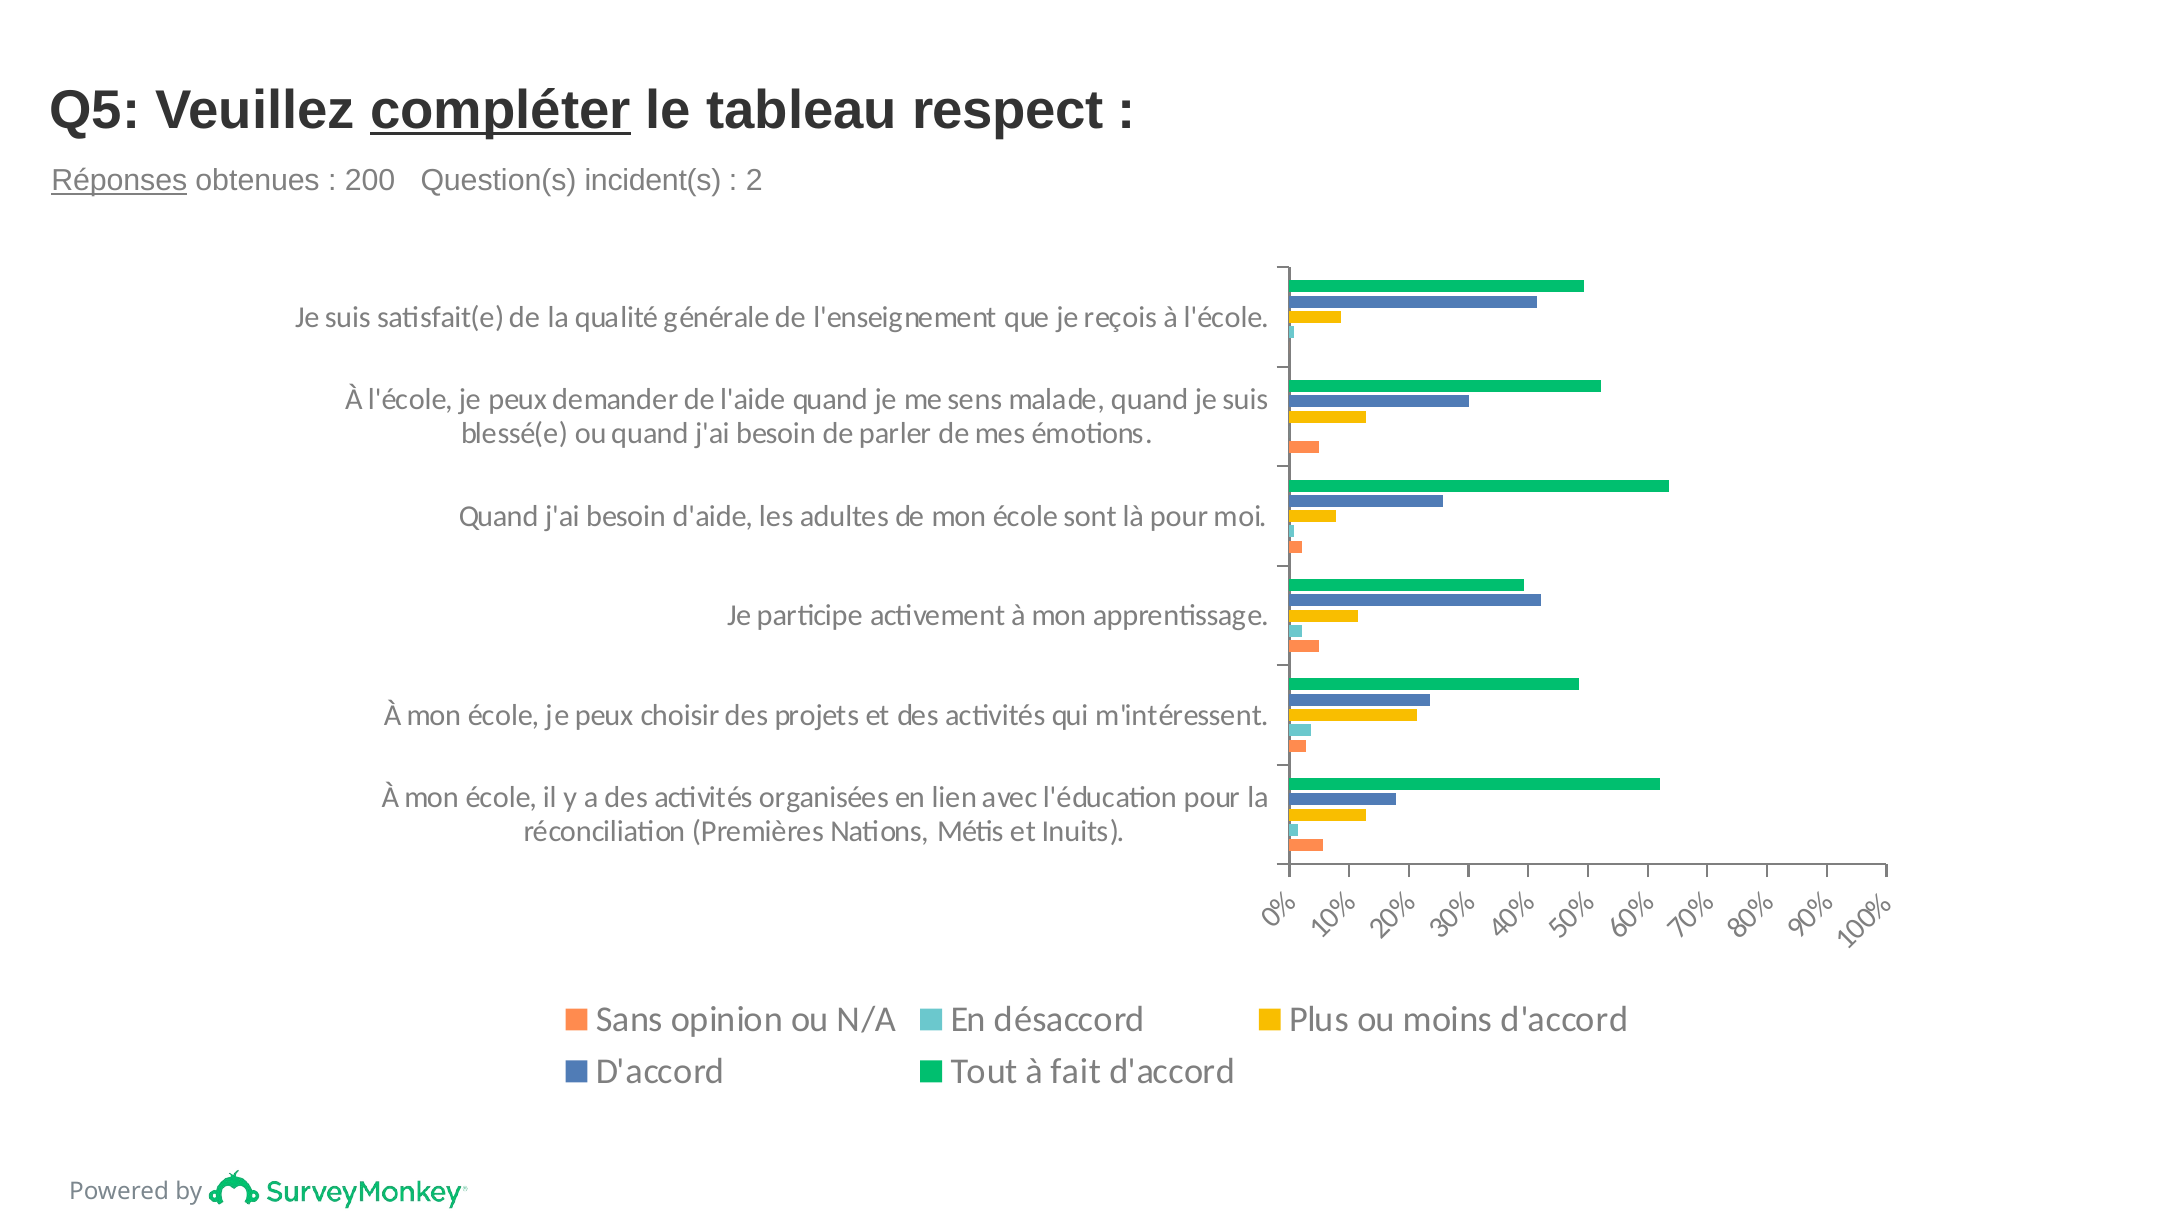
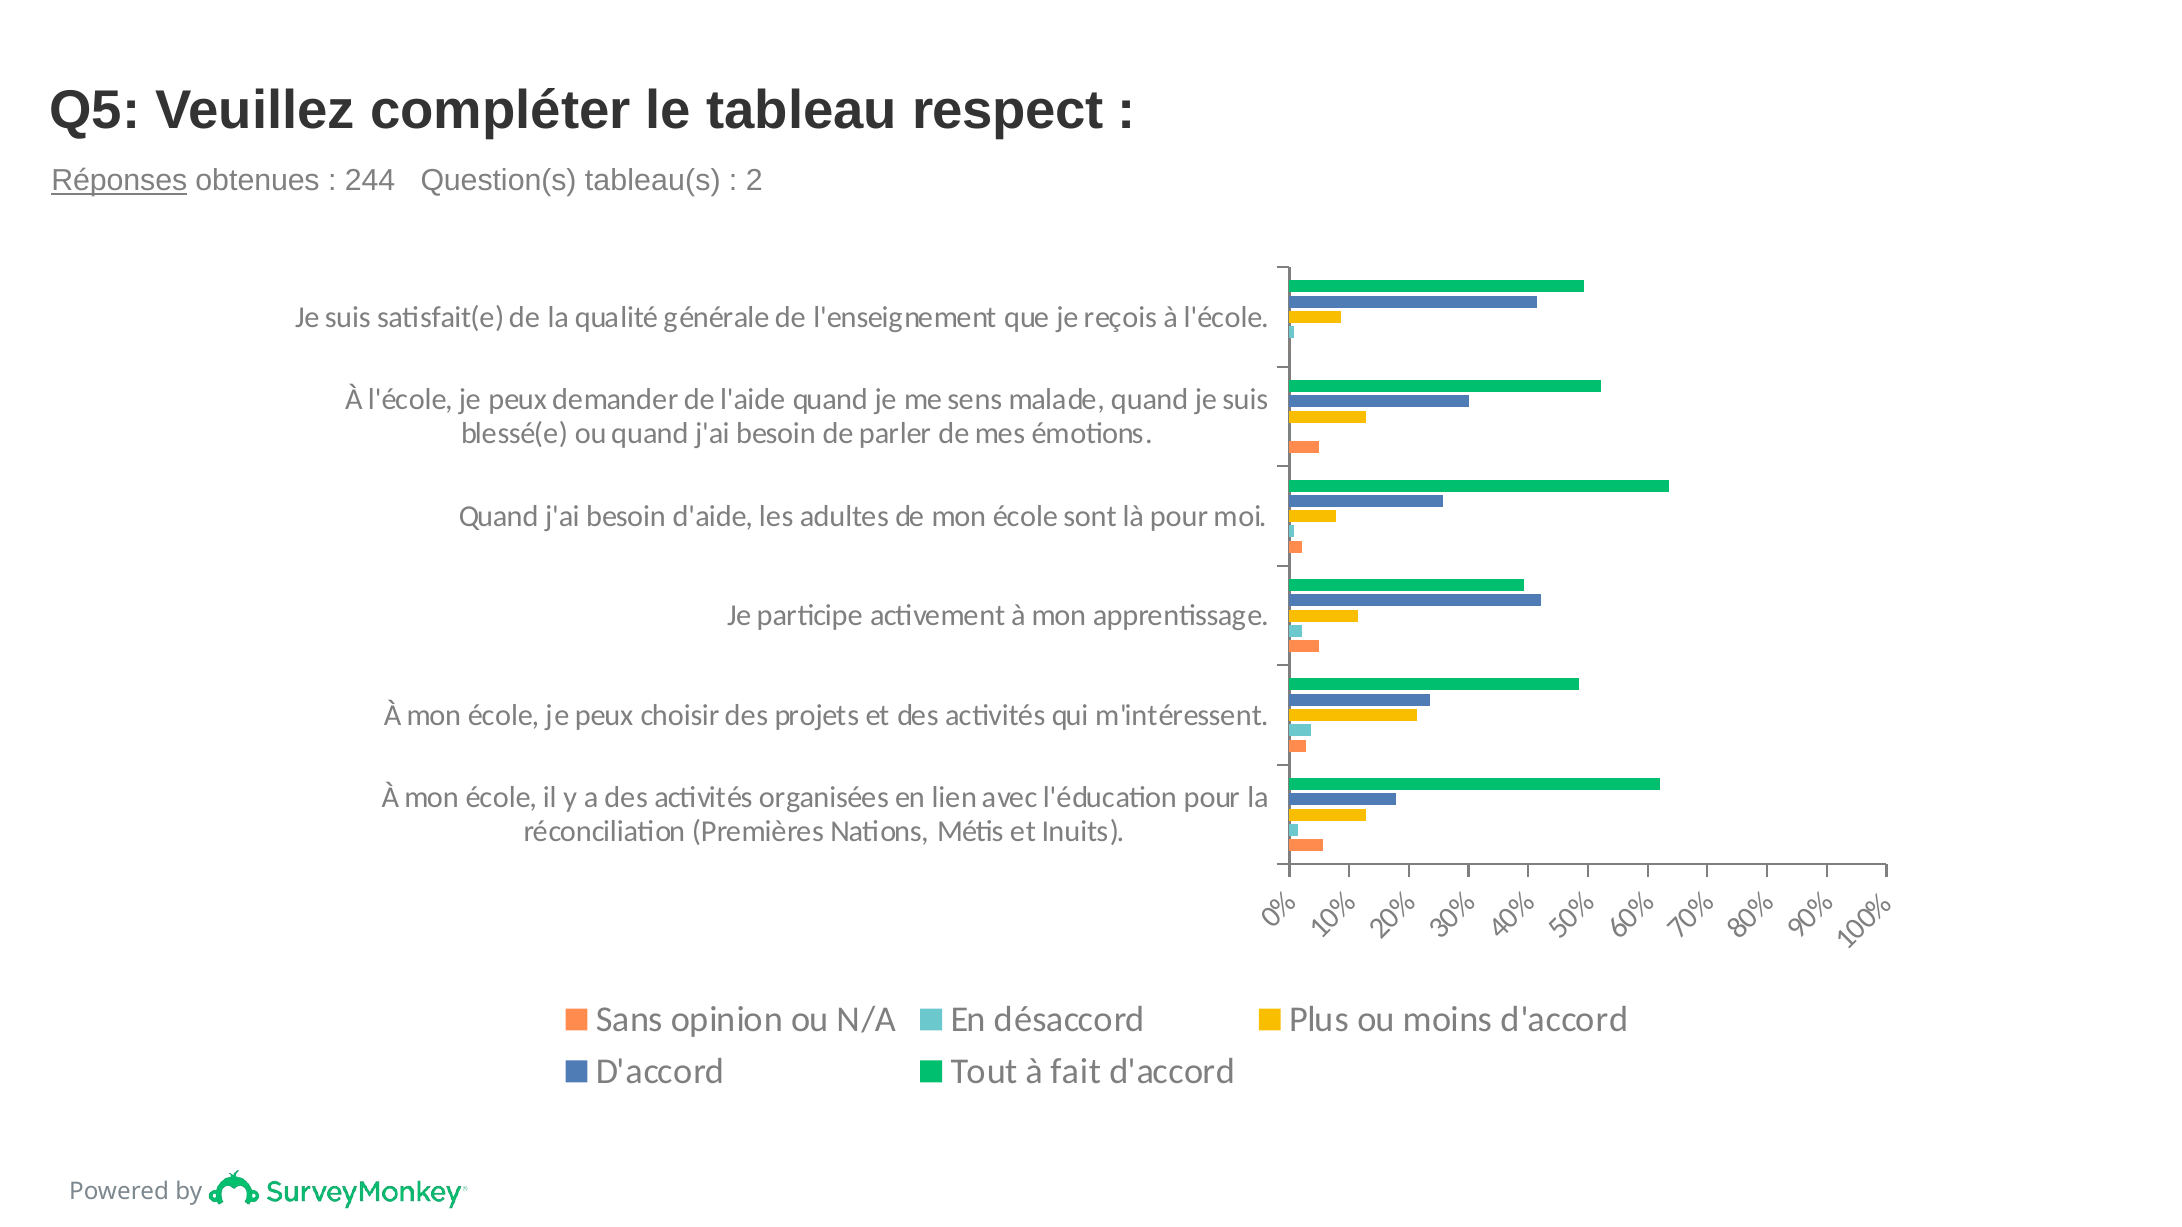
compléter underline: present -> none
200: 200 -> 244
incident(s: incident(s -> tableau(s
